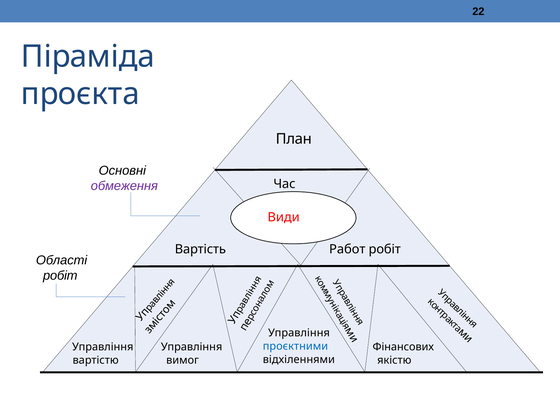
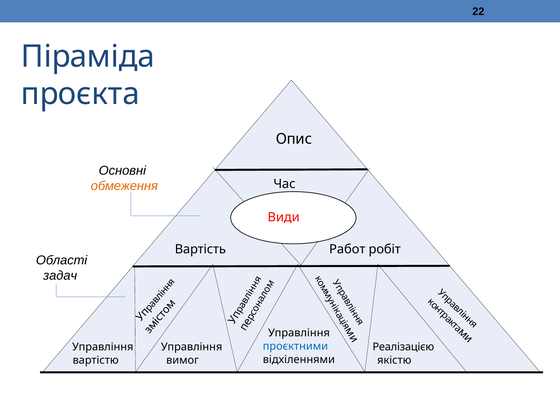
План: План -> Опис
обмеження colour: purple -> orange
робіт at (60, 276): робіт -> задач
Фінансових: Фінансових -> Реалізацією
